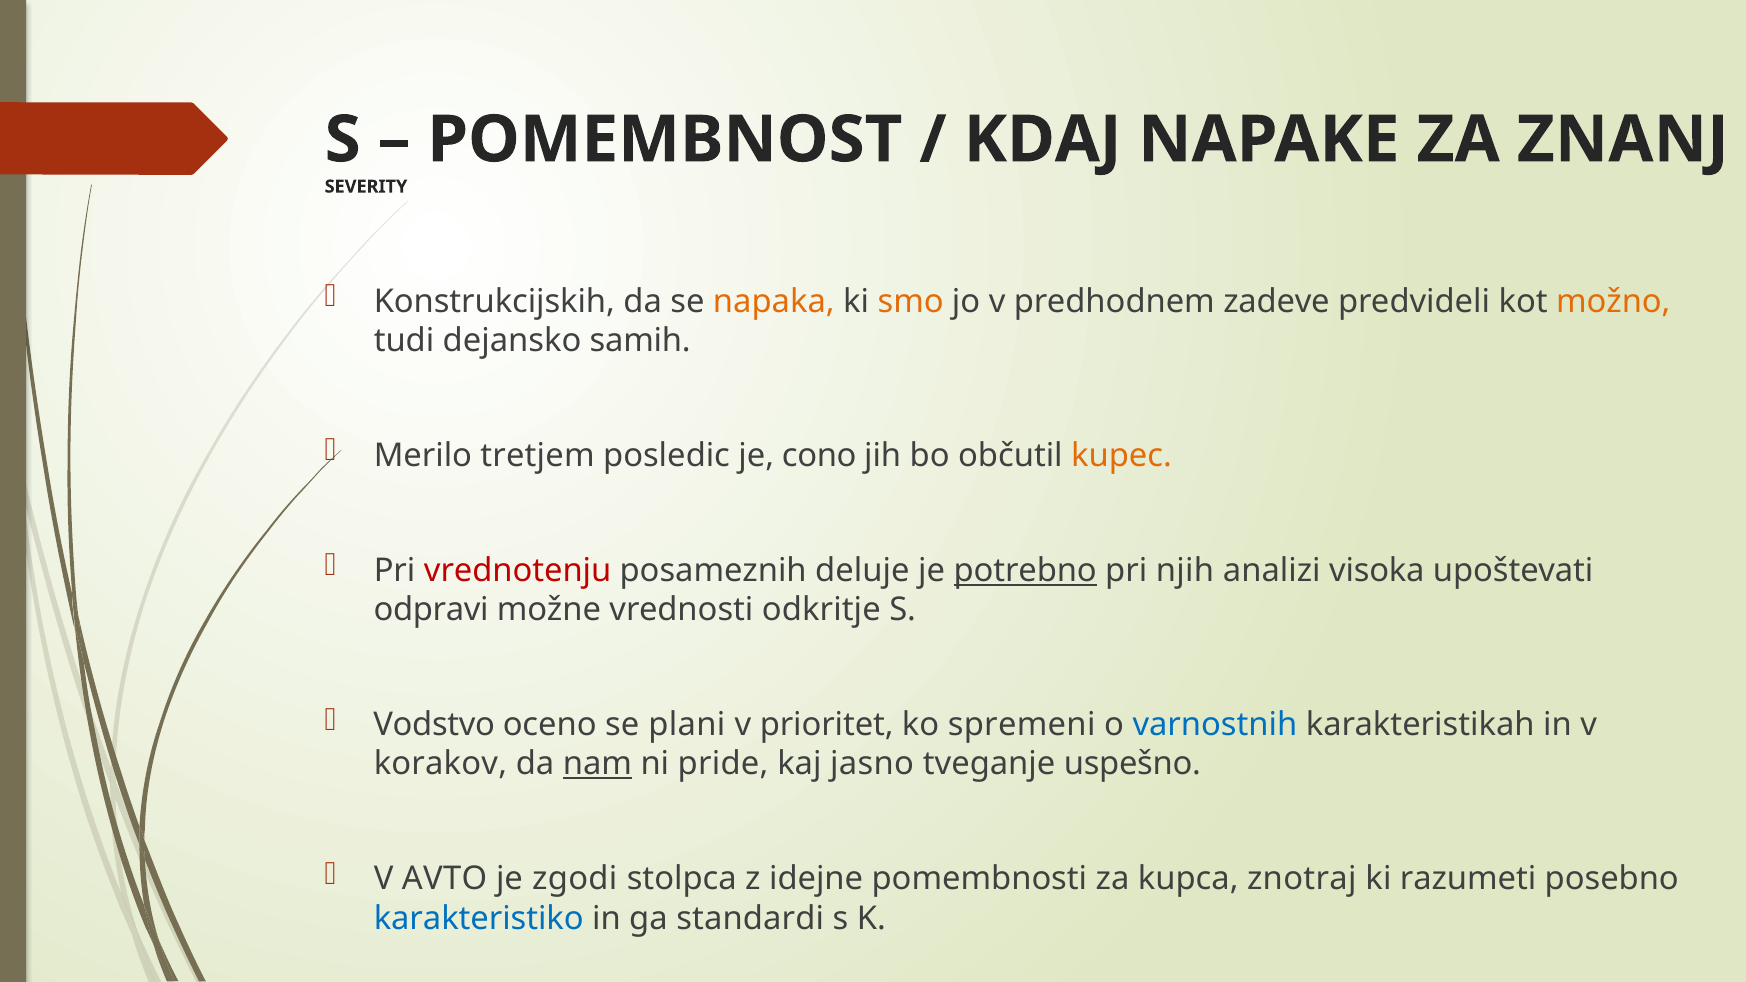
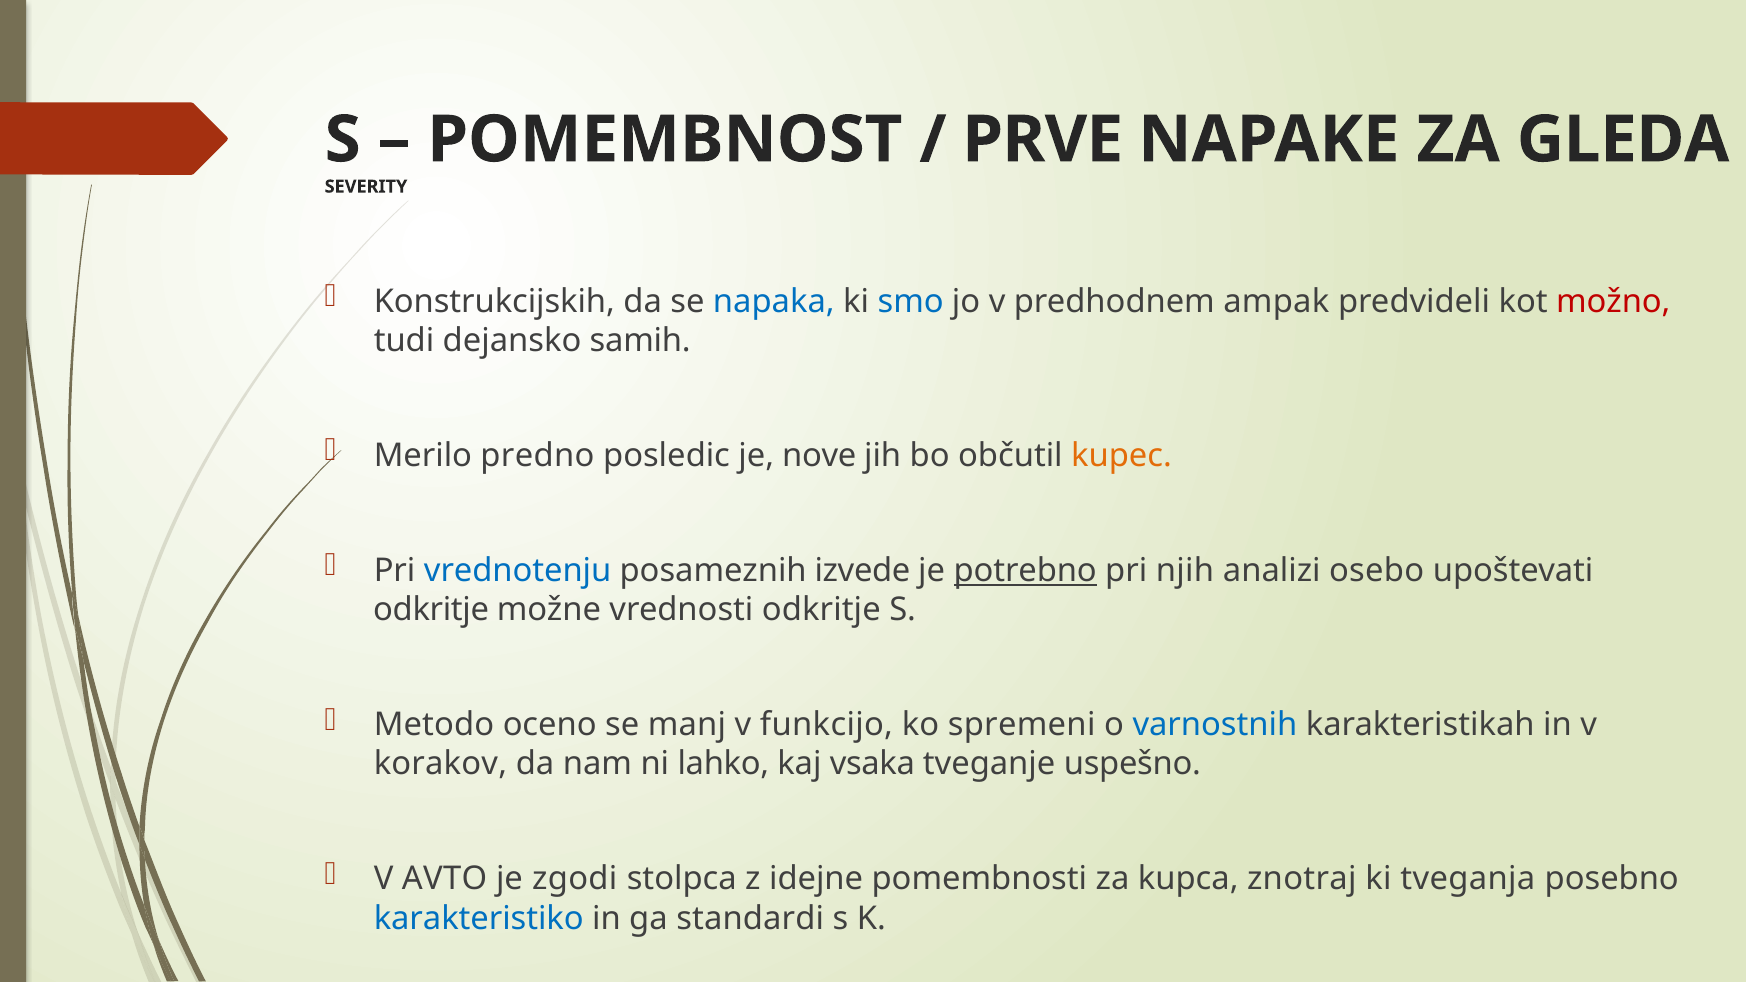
KDAJ: KDAJ -> PRVE
ZNANJ: ZNANJ -> GLEDA
napaka colour: orange -> blue
smo colour: orange -> blue
zadeve: zadeve -> ampak
možno colour: orange -> red
tretjem: tretjem -> predno
cono: cono -> nove
vrednotenju colour: red -> blue
deluje: deluje -> izvede
visoka: visoka -> osebo
odpravi at (431, 610): odpravi -> odkritje
Vodstvo: Vodstvo -> Metodo
plani: plani -> manj
prioritet: prioritet -> funkcijo
nam underline: present -> none
pride: pride -> lahko
jasno: jasno -> vsaka
razumeti: razumeti -> tveganja
